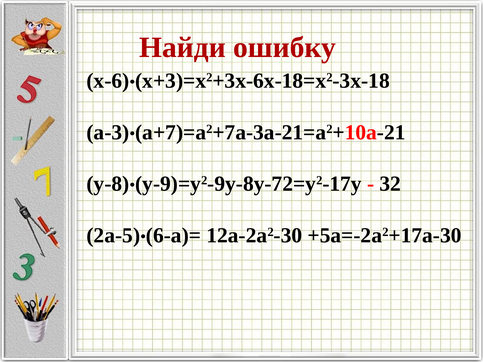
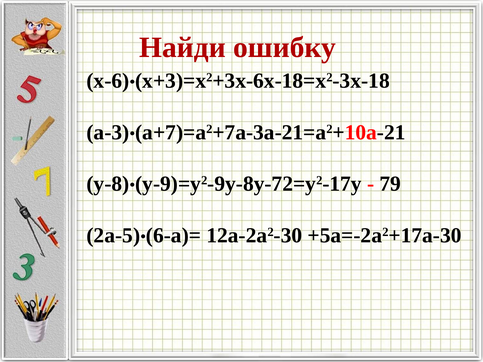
32: 32 -> 79
